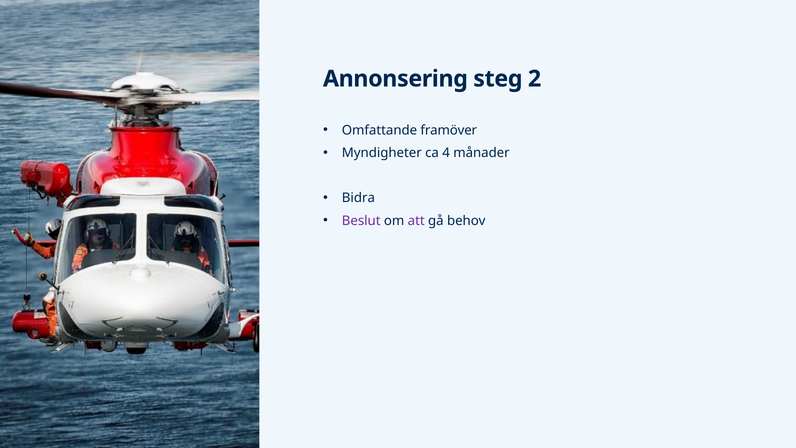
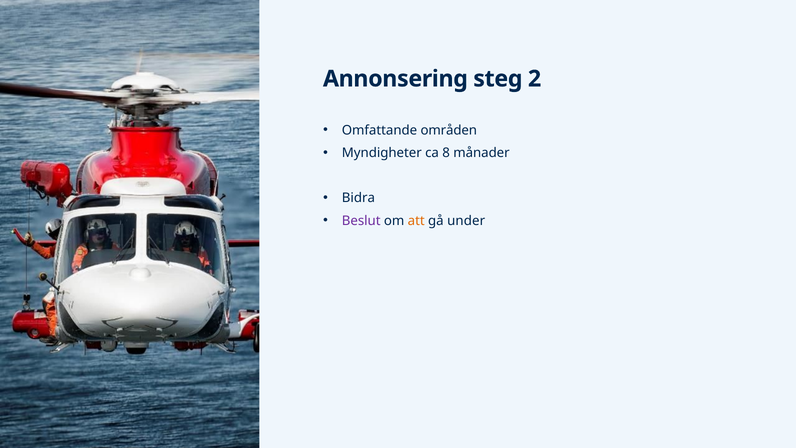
framöver: framöver -> områden
4: 4 -> 8
att colour: purple -> orange
behov: behov -> under
